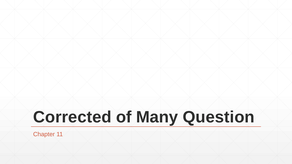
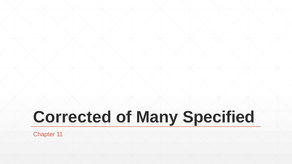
Question: Question -> Specified
